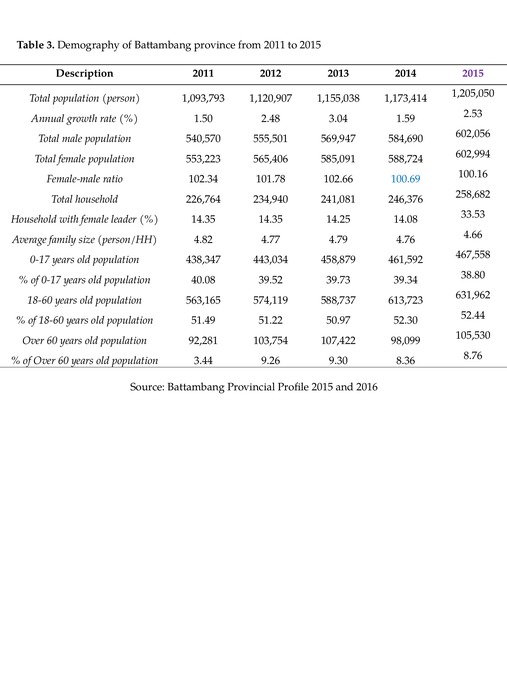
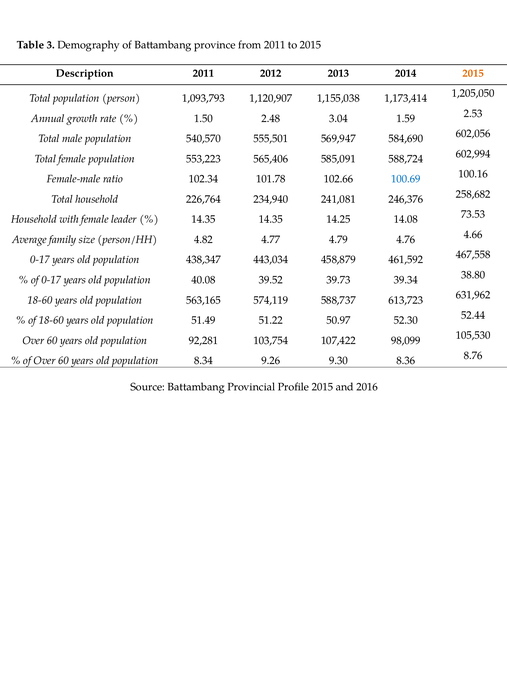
2015 at (473, 73) colour: purple -> orange
33.53: 33.53 -> 73.53
3.44: 3.44 -> 8.34
